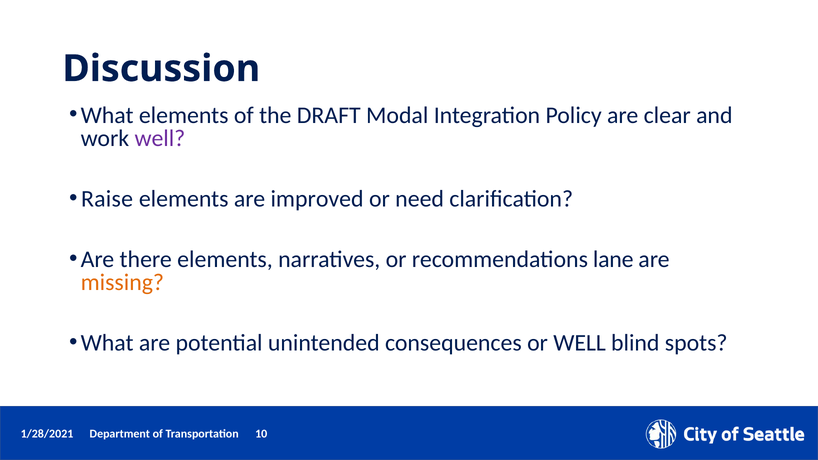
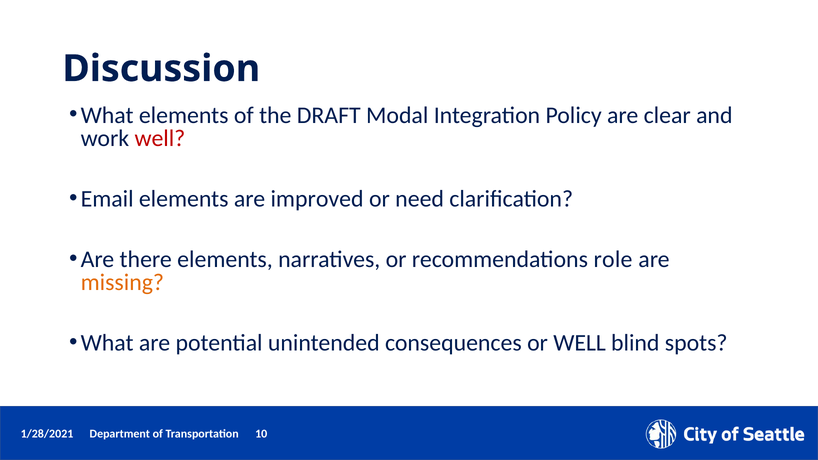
well at (160, 138) colour: purple -> red
Raise: Raise -> Email
lane: lane -> role
